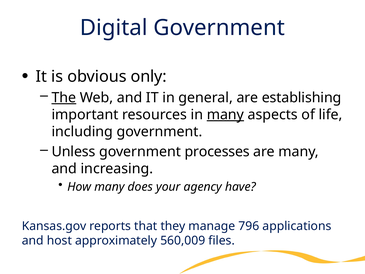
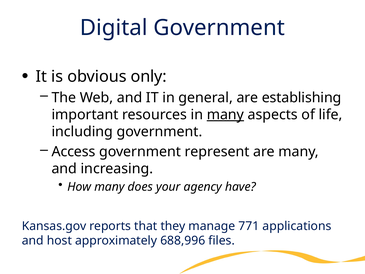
The underline: present -> none
Unless: Unless -> Access
processes: processes -> represent
796: 796 -> 771
560,009: 560,009 -> 688,996
